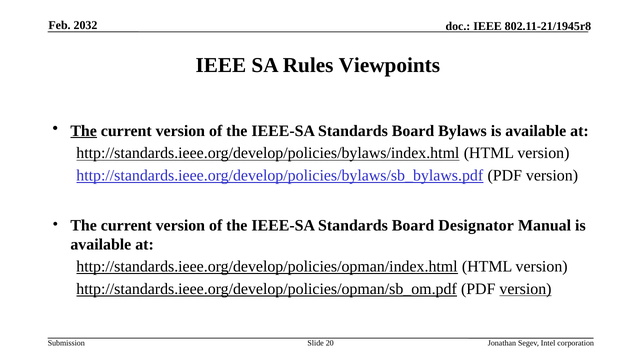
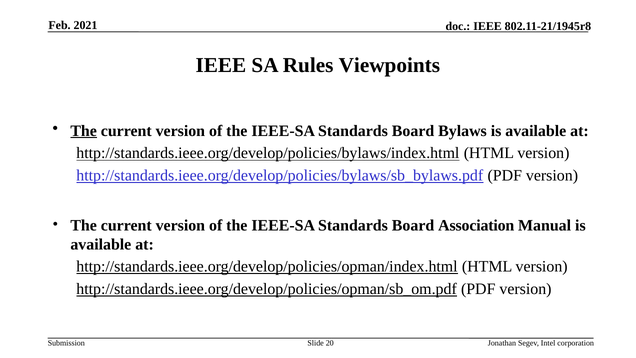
2032: 2032 -> 2021
Designator: Designator -> Association
version at (525, 289) underline: present -> none
